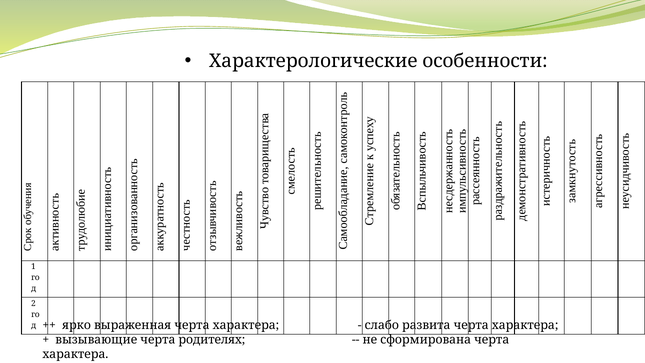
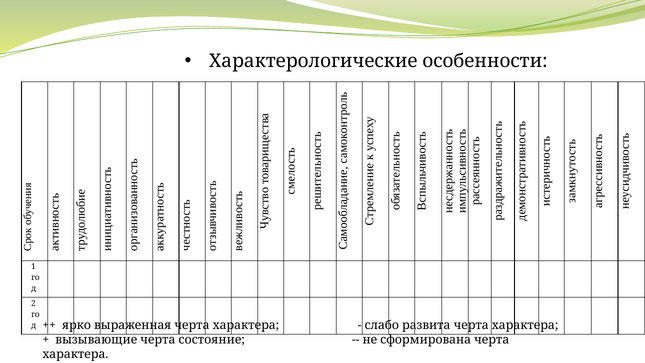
родителях: родителях -> состояние
